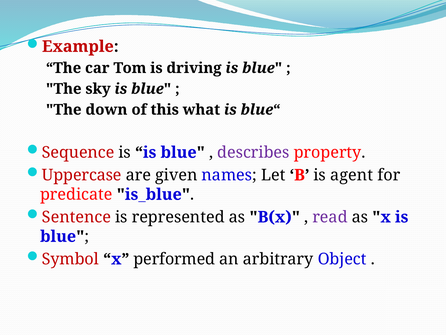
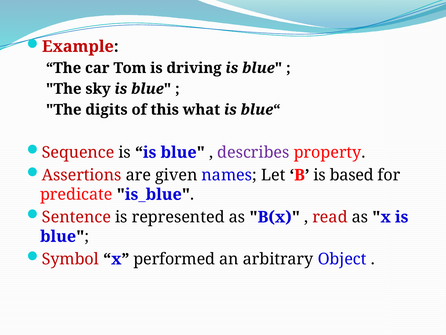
down: down -> digits
Uppercase: Uppercase -> Assertions
agent: agent -> based
read colour: purple -> red
